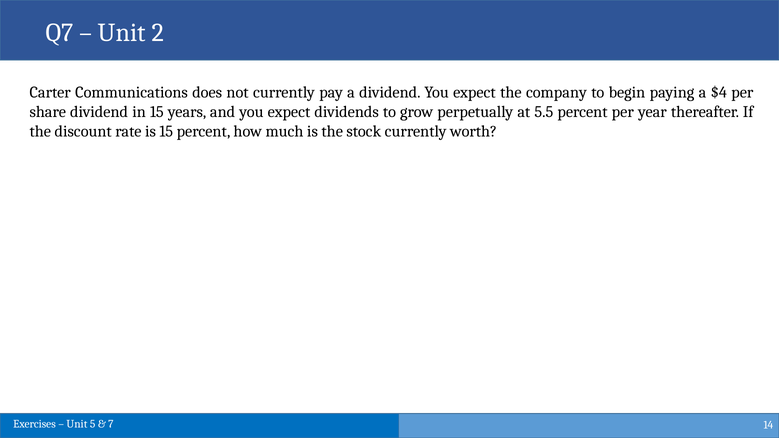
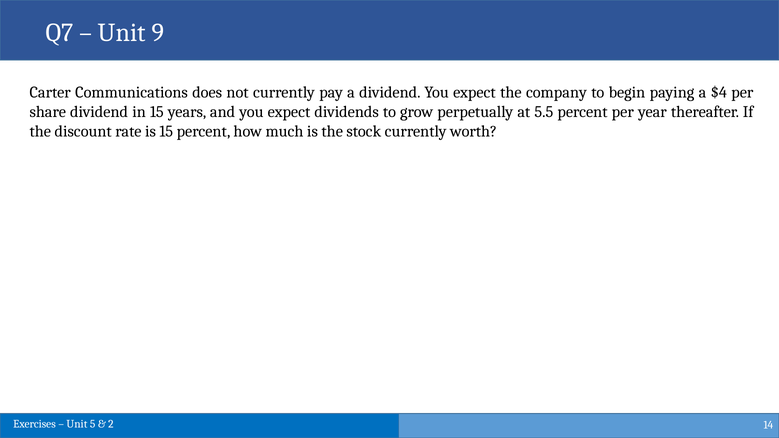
2: 2 -> 9
7: 7 -> 2
